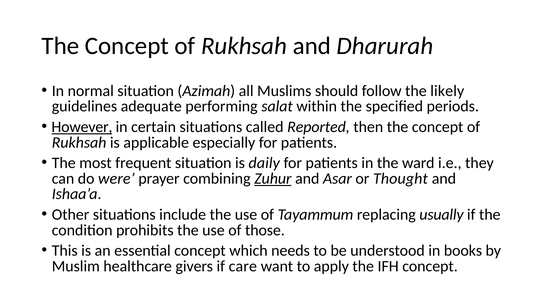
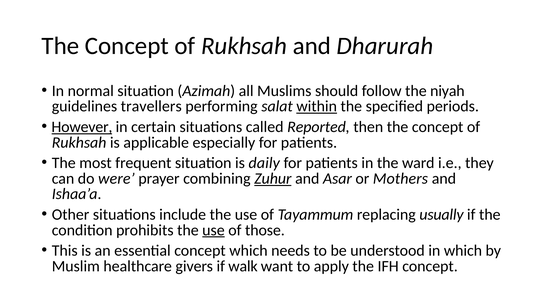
likely: likely -> niyah
adequate: adequate -> travellers
within underline: none -> present
Thought: Thought -> Mothers
use at (213, 230) underline: none -> present
in books: books -> which
care: care -> walk
